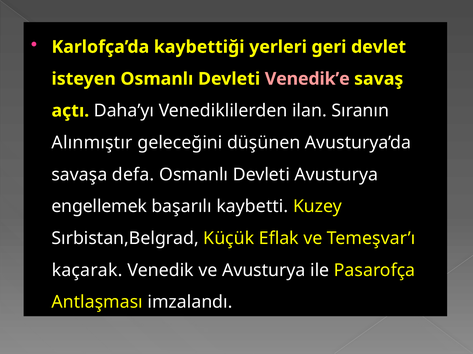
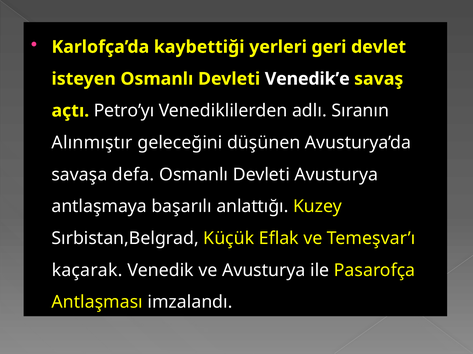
Venedik’e colour: pink -> white
Daha’yı: Daha’yı -> Petro’yı
ilan: ilan -> adlı
engellemek: engellemek -> antlaşmaya
kaybetti: kaybetti -> anlattığı
